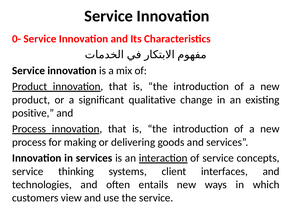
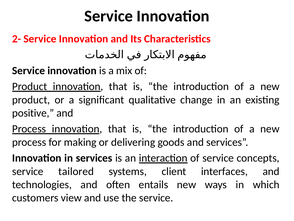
0-: 0- -> 2-
thinking: thinking -> tailored
